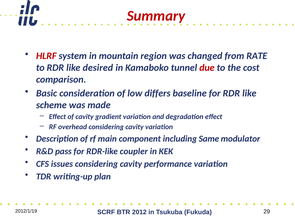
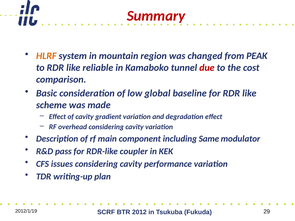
HLRF colour: red -> orange
RATE: RATE -> PEAK
desired: desired -> reliable
differs: differs -> global
